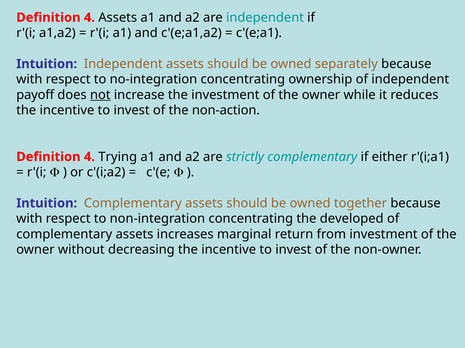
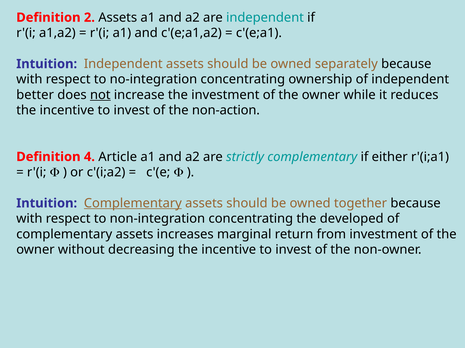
4 at (89, 18): 4 -> 2
payoff: payoff -> better
Trying: Trying -> Article
Complementary at (133, 204) underline: none -> present
